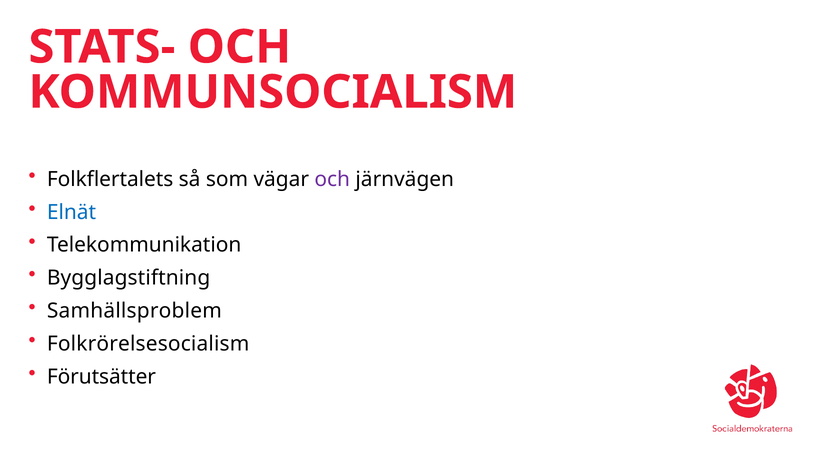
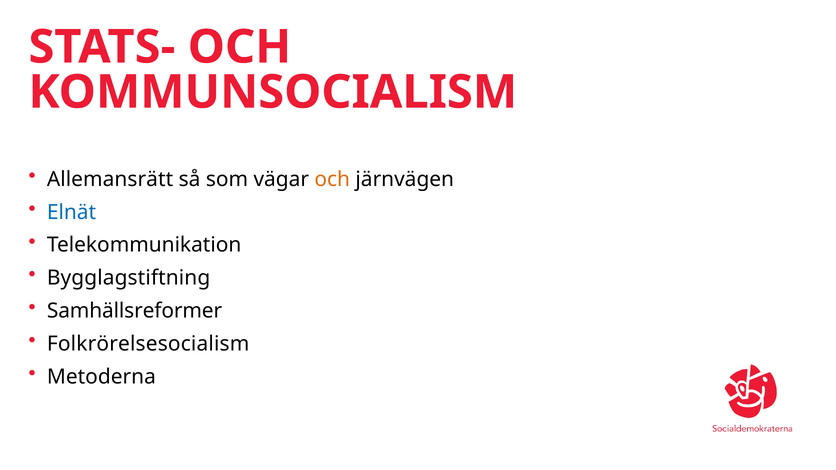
Folkflertalets: Folkflertalets -> Allemansrätt
och at (332, 179) colour: purple -> orange
Samhällsproblem: Samhällsproblem -> Samhällsreformer
Förutsätter: Förutsätter -> Metoderna
